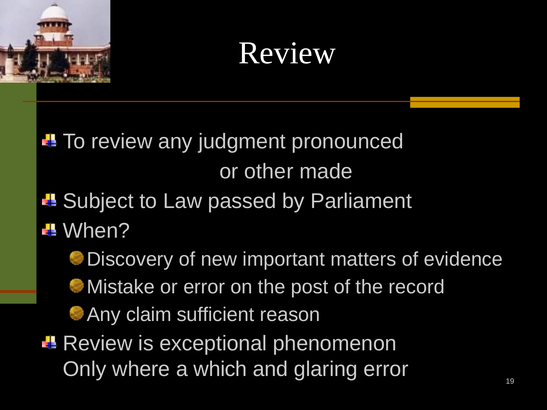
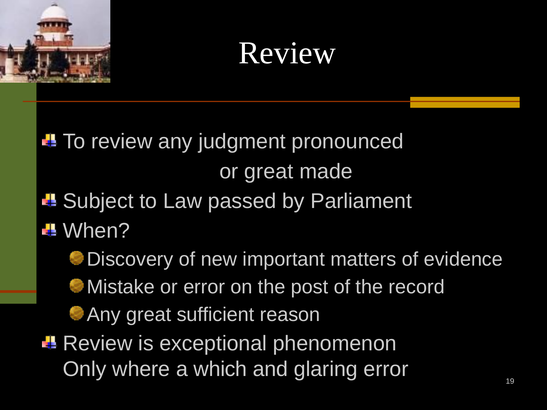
or other: other -> great
Any claim: claim -> great
